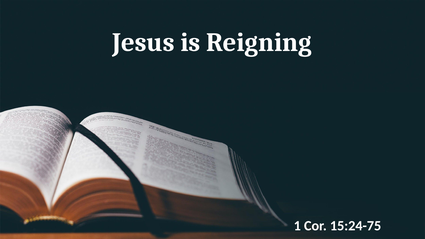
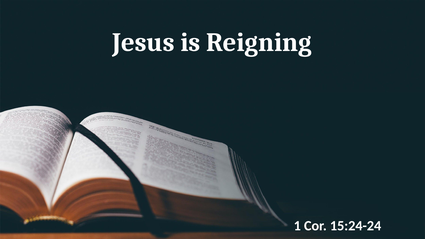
15:24-75: 15:24-75 -> 15:24-24
